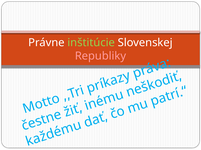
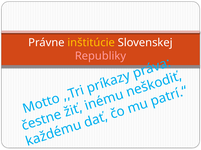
inštitúcie colour: light green -> yellow
